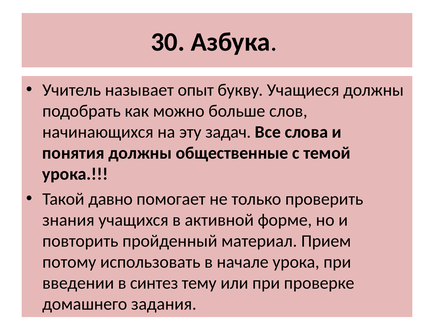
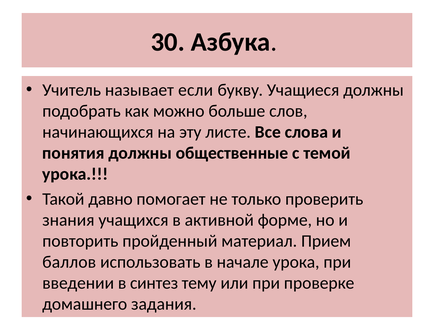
опыт: опыт -> если
задач: задач -> листе
потому: потому -> баллов
